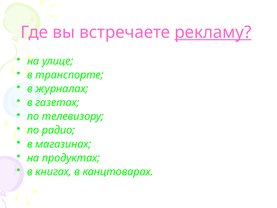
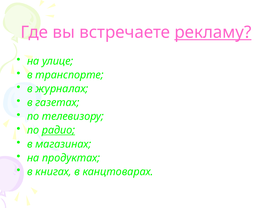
радио underline: none -> present
